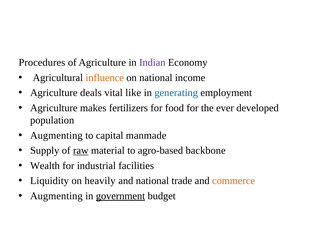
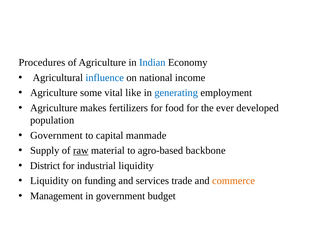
Indian colour: purple -> blue
influence colour: orange -> blue
deals: deals -> some
Augmenting at (56, 135): Augmenting -> Government
Wealth: Wealth -> District
industrial facilities: facilities -> liquidity
heavily: heavily -> funding
and national: national -> services
Augmenting at (56, 196): Augmenting -> Management
government at (120, 196) underline: present -> none
